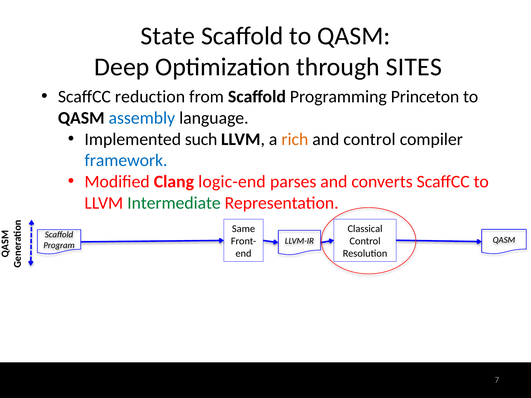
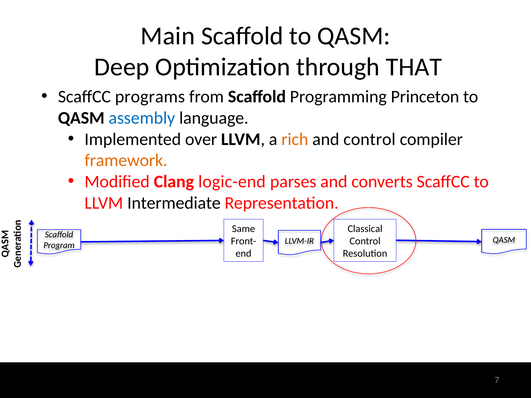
State: State -> Main
SITES: SITES -> THAT
reduction: reduction -> programs
such: such -> over
framework colour: blue -> orange
Intermediate colour: green -> black
